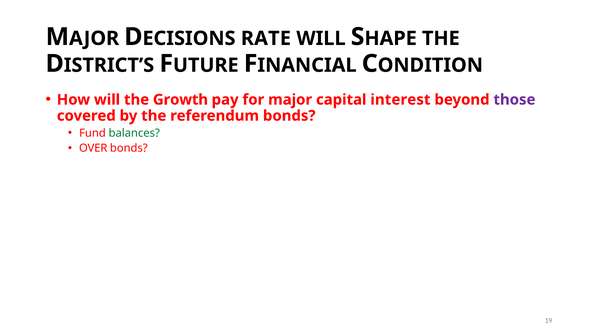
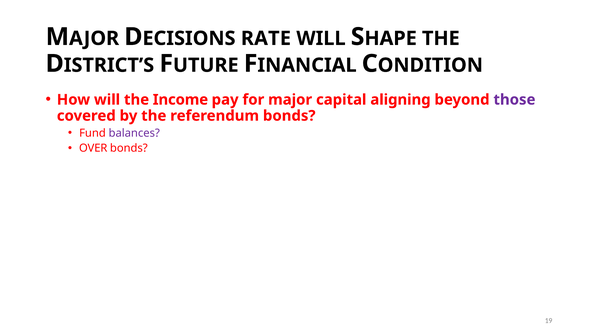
Growth: Growth -> Income
interest: interest -> aligning
balances colour: green -> purple
